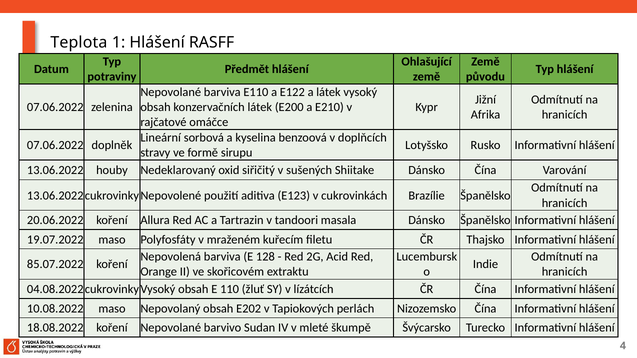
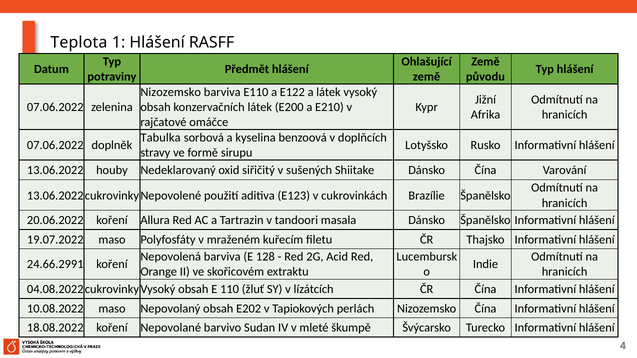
Nepovolané at (171, 92): Nepovolané -> Nizozemsko
Lineární: Lineární -> Tabulka
85.07.2022: 85.07.2022 -> 24.66.2991
